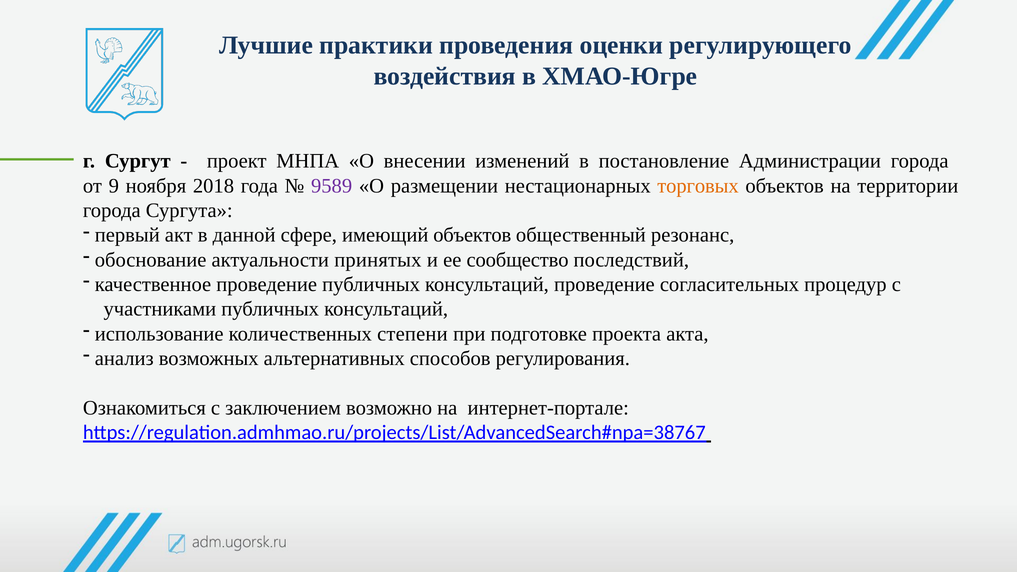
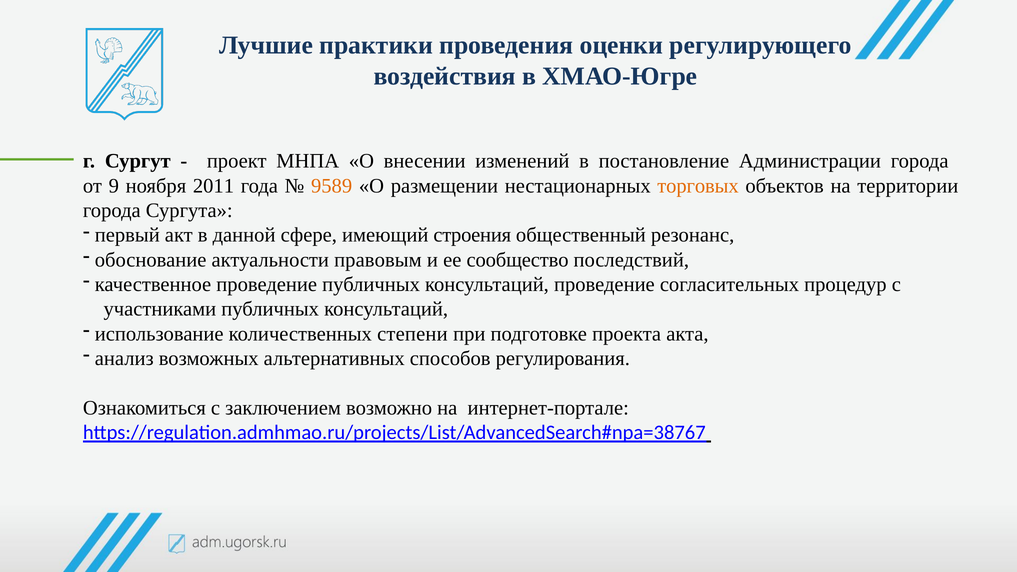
2018: 2018 -> 2011
9589 colour: purple -> orange
имеющий объектов: объектов -> строения
принятых: принятых -> правовым
